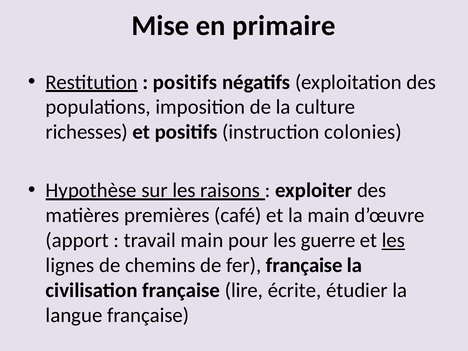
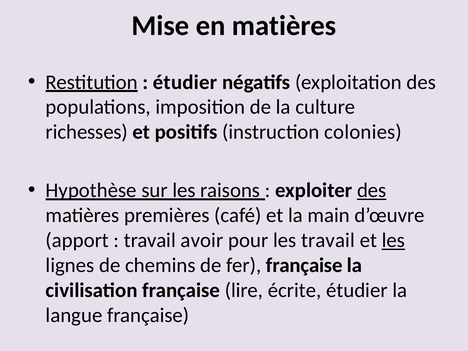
en primaire: primaire -> matières
positifs at (185, 82): positifs -> étudier
des at (372, 190) underline: none -> present
travail main: main -> avoir
les guerre: guerre -> travail
